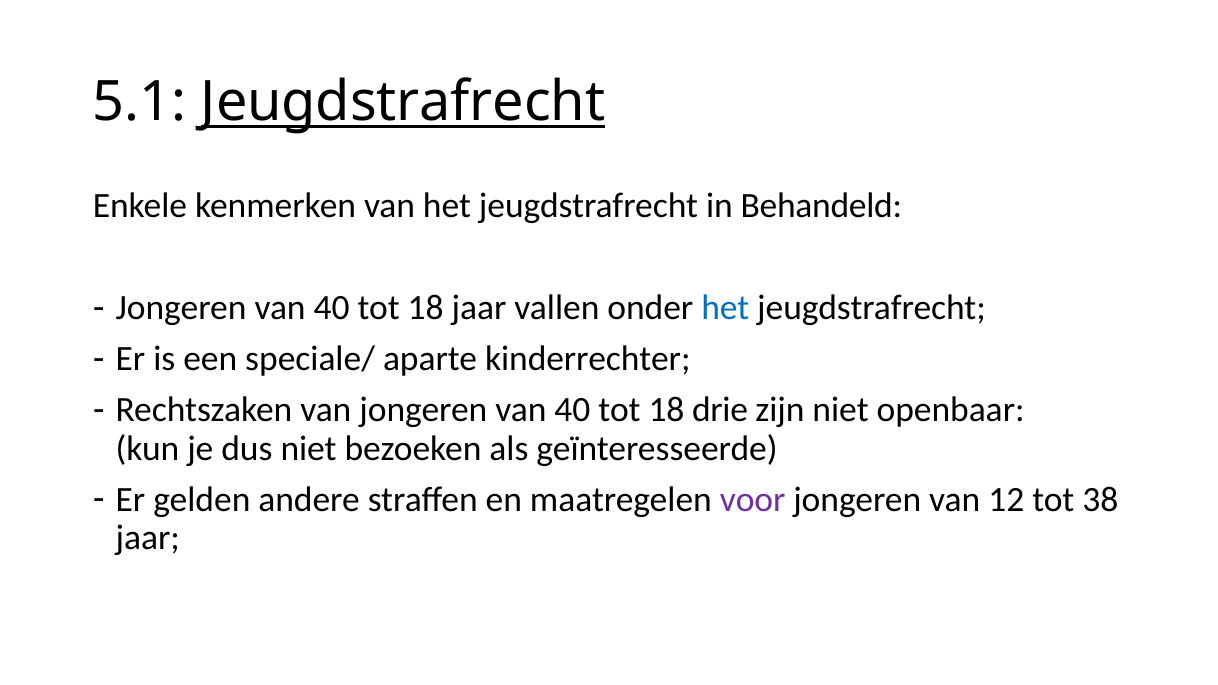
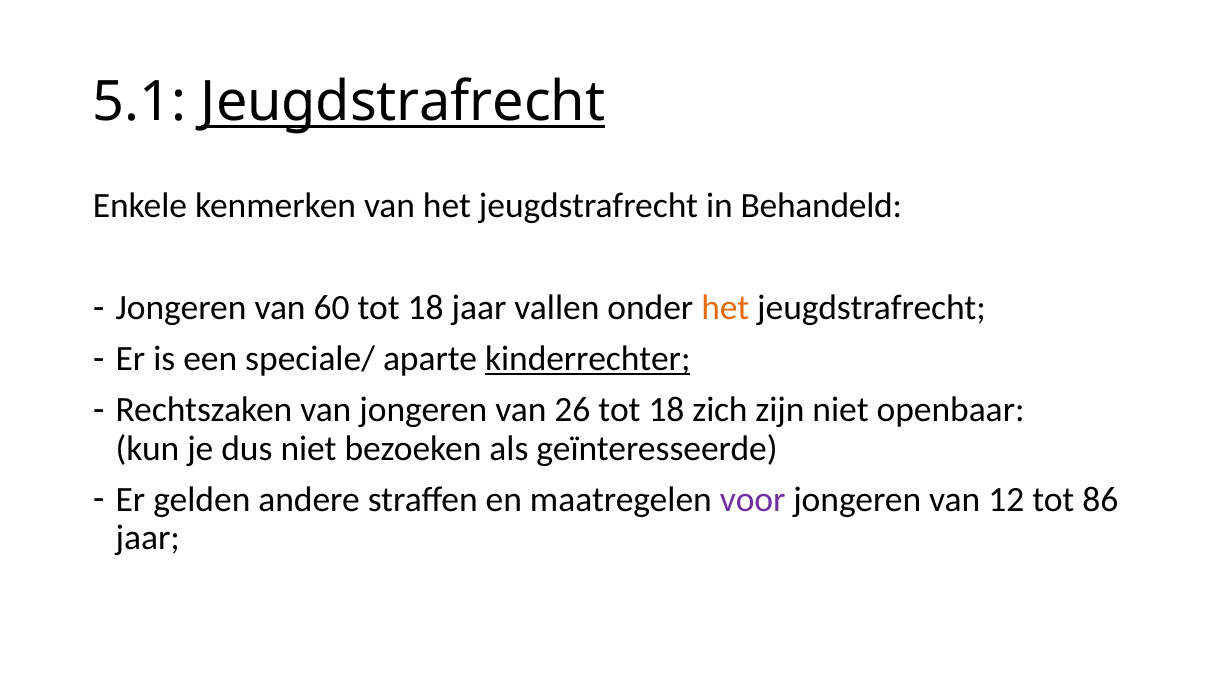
40 at (332, 308): 40 -> 60
het at (725, 308) colour: blue -> orange
kinderrechter underline: none -> present
van jongeren van 40: 40 -> 26
drie: drie -> zich
38: 38 -> 86
